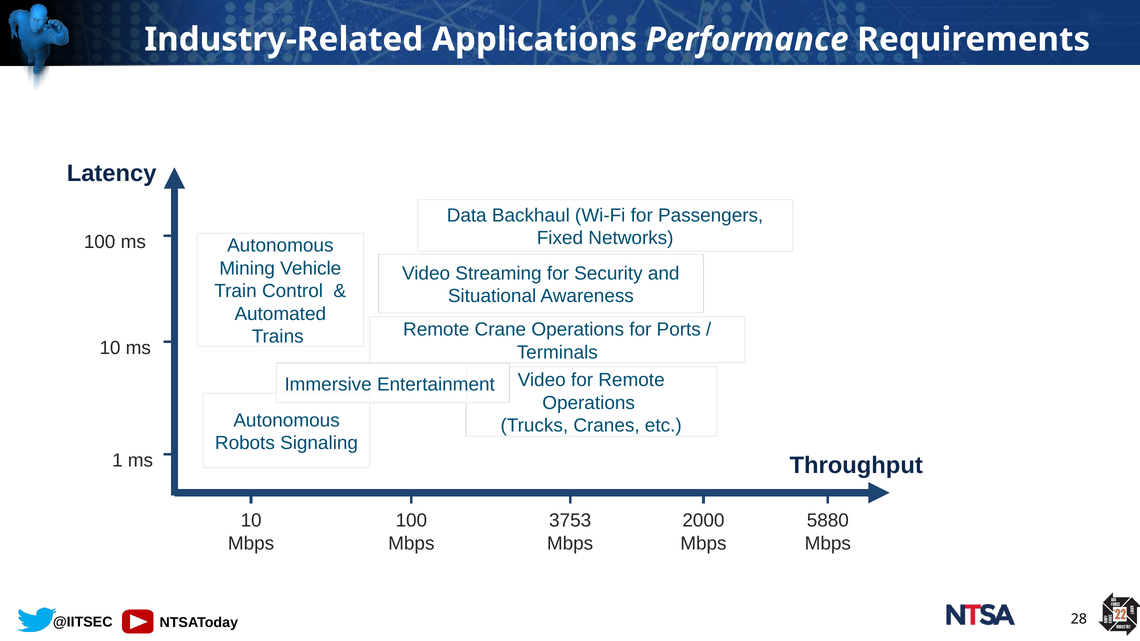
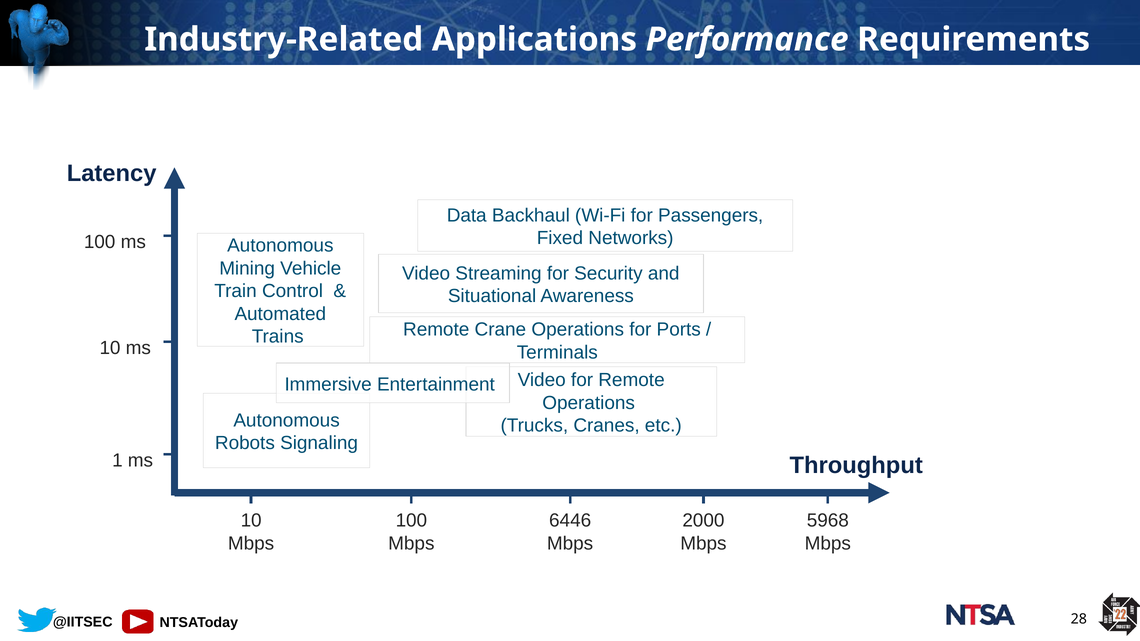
3753: 3753 -> 6446
5880: 5880 -> 5968
